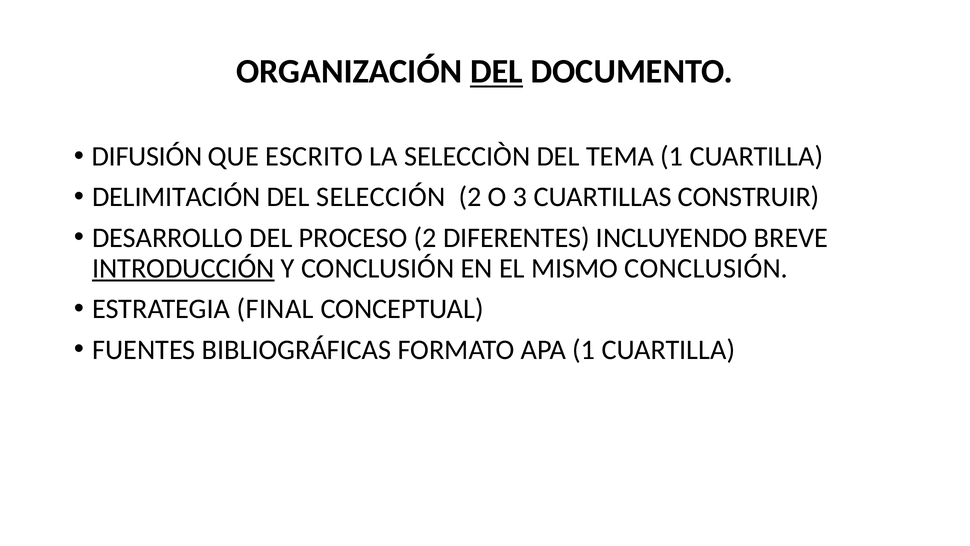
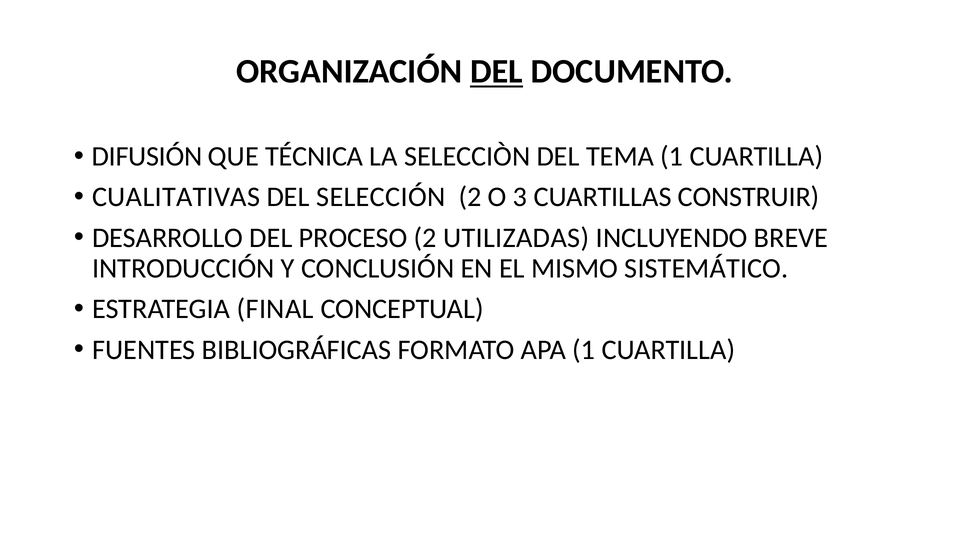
ESCRITO: ESCRITO -> TÉCNICA
DELIMITACIÓN: DELIMITACIÓN -> CUALITATIVAS
DIFERENTES: DIFERENTES -> UTILIZADAS
INTRODUCCIÓN underline: present -> none
MISMO CONCLUSIÓN: CONCLUSIÓN -> SISTEMÁTICO
